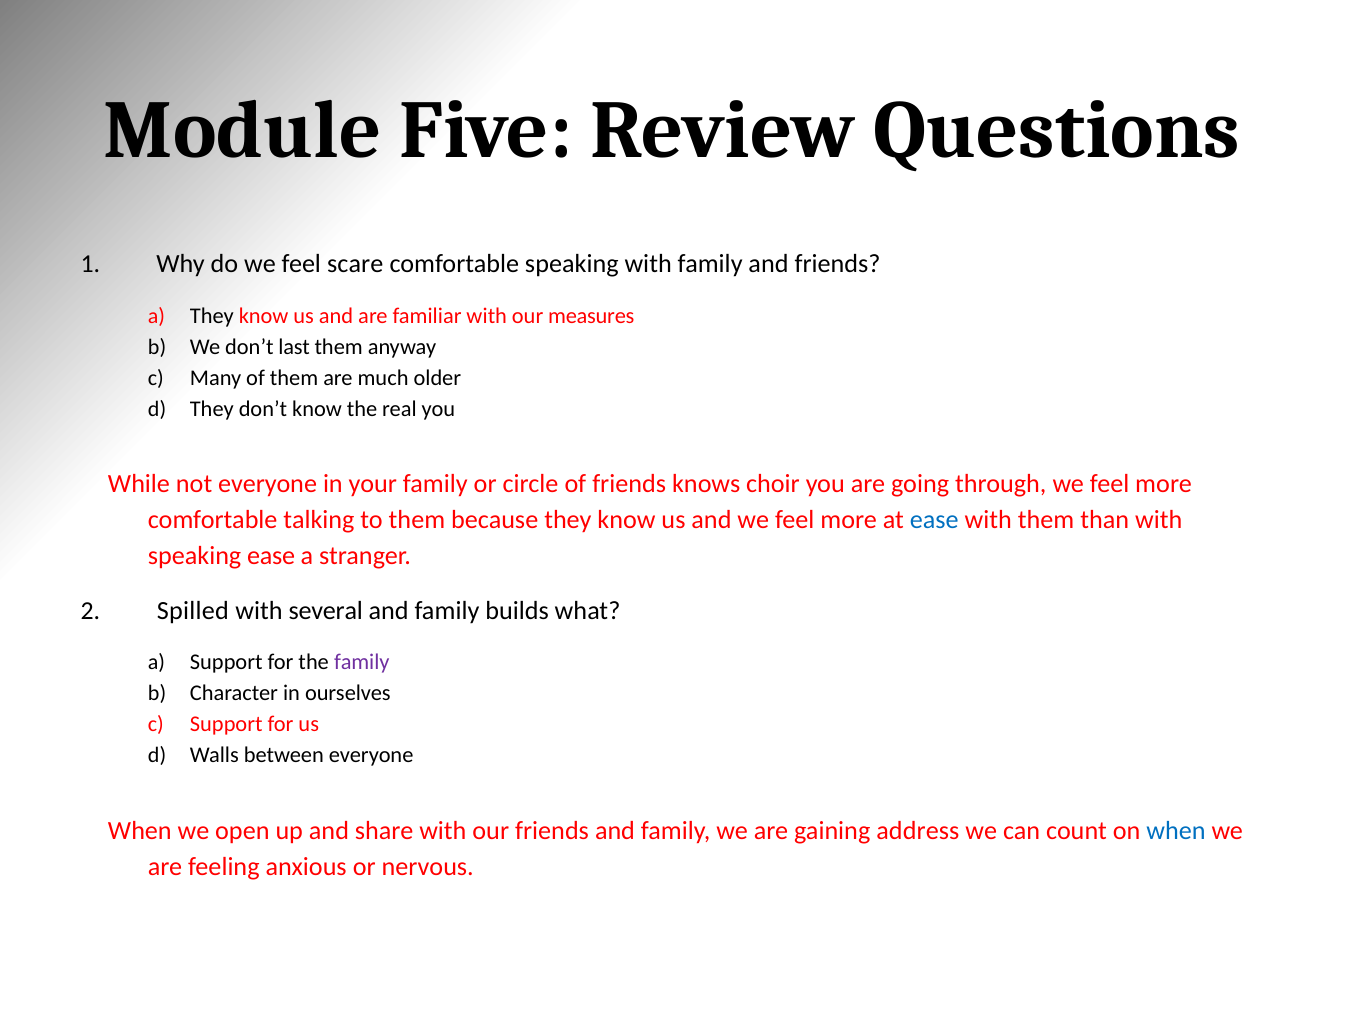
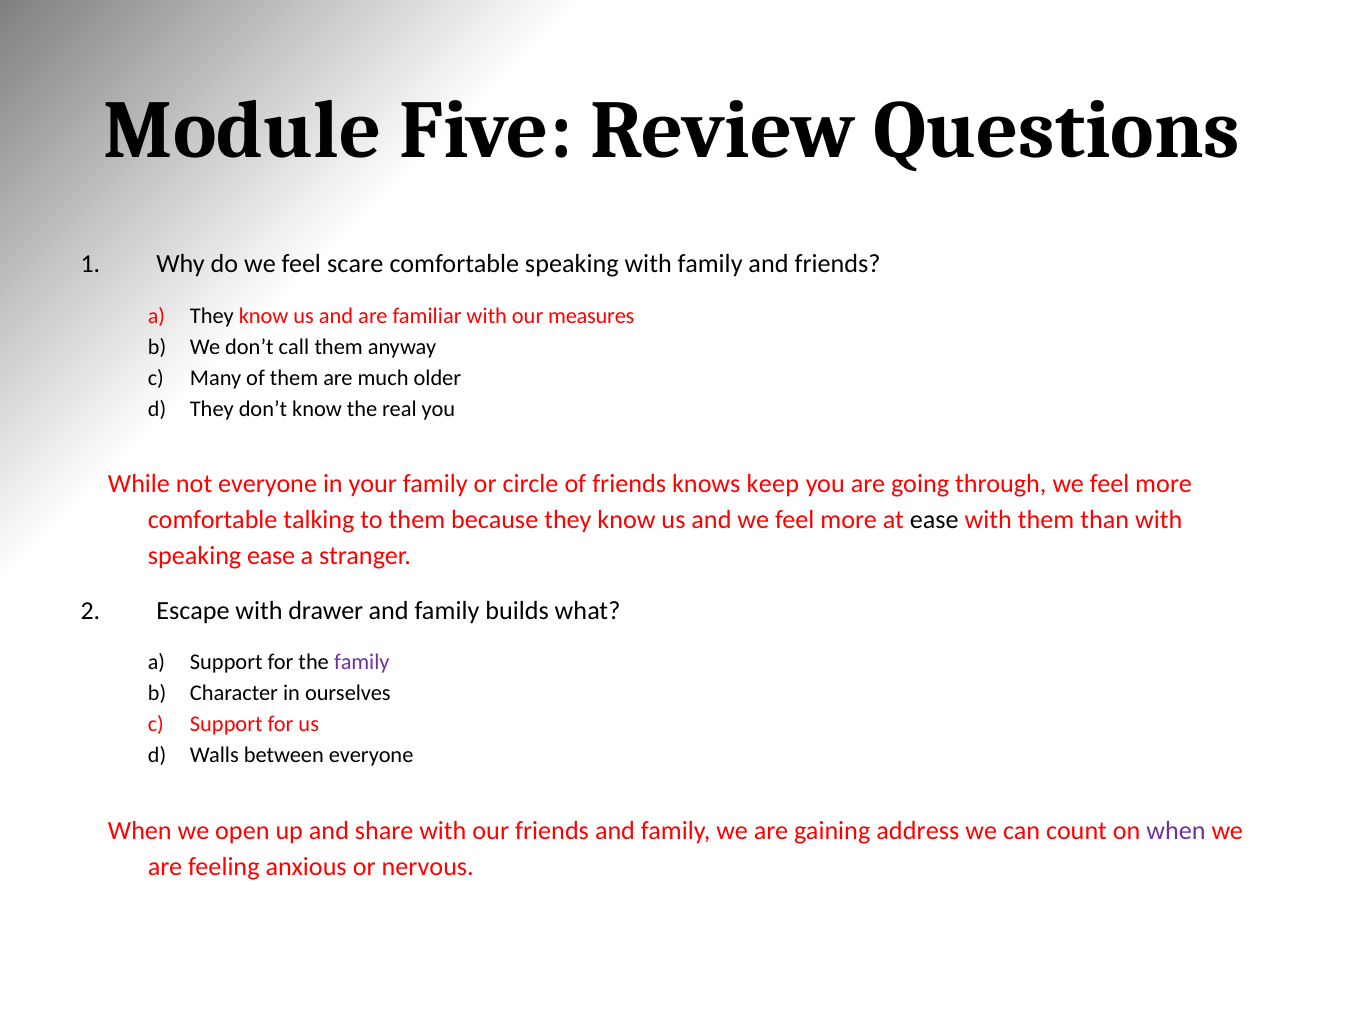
last: last -> call
choir: choir -> keep
ease at (934, 520) colour: blue -> black
Spilled: Spilled -> Escape
several: several -> drawer
when at (1176, 830) colour: blue -> purple
